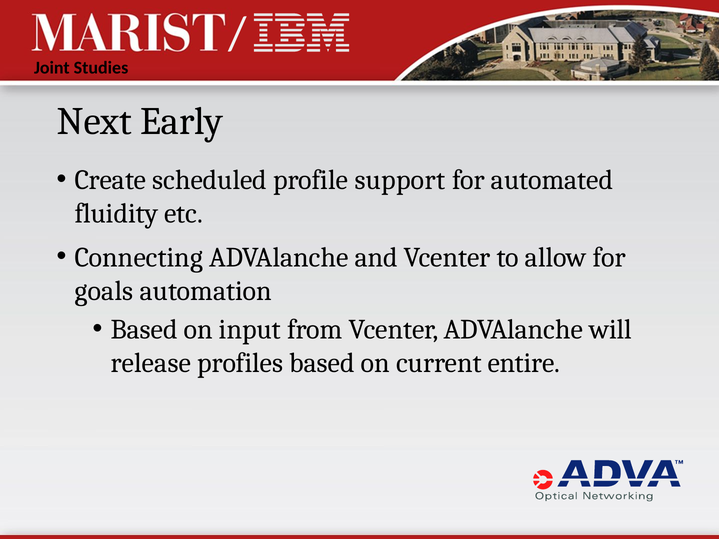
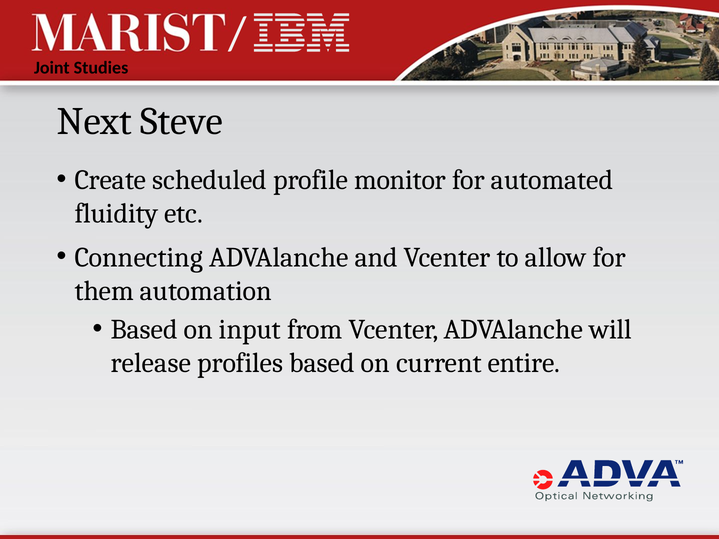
Early: Early -> Steve
support: support -> monitor
goals: goals -> them
